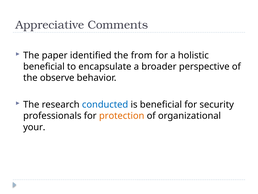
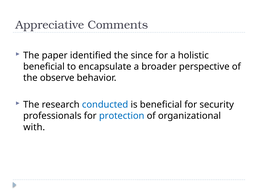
from: from -> since
protection colour: orange -> blue
your: your -> with
